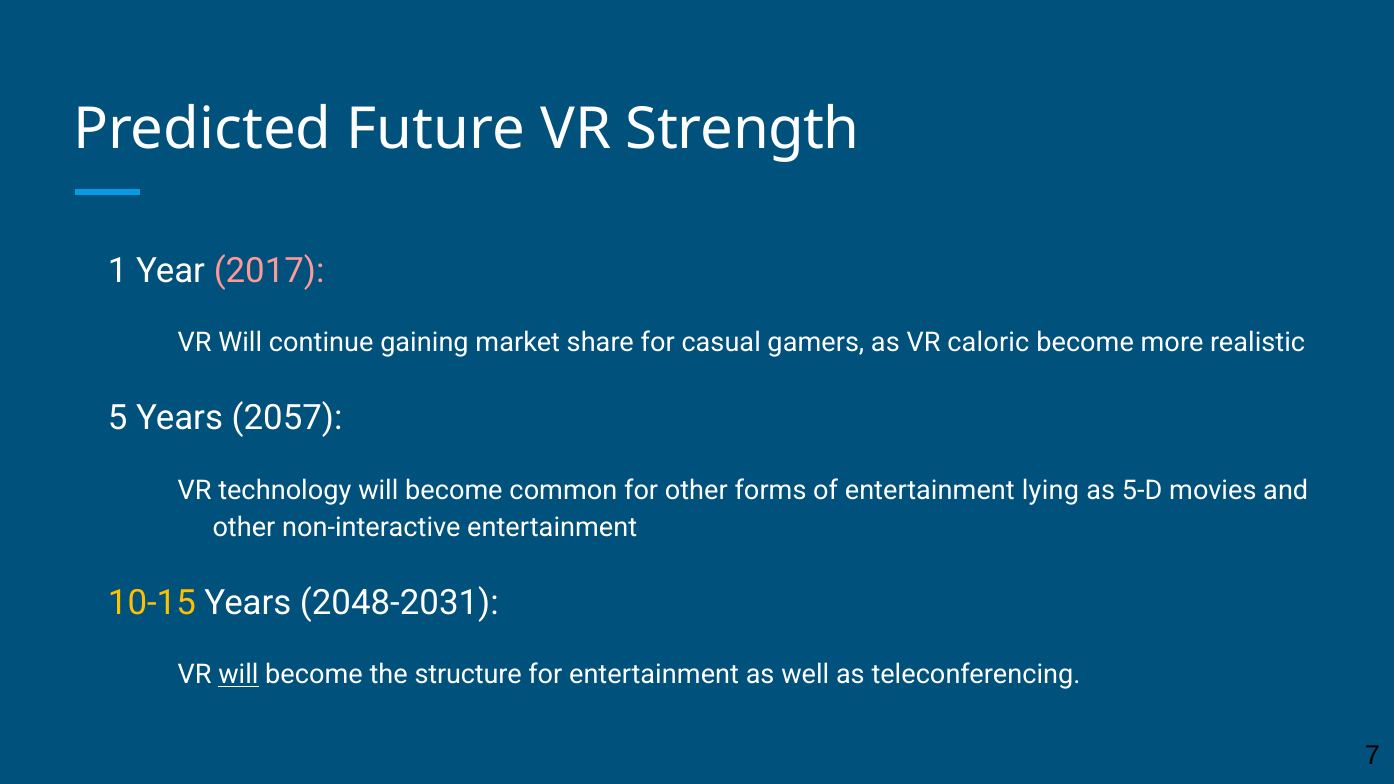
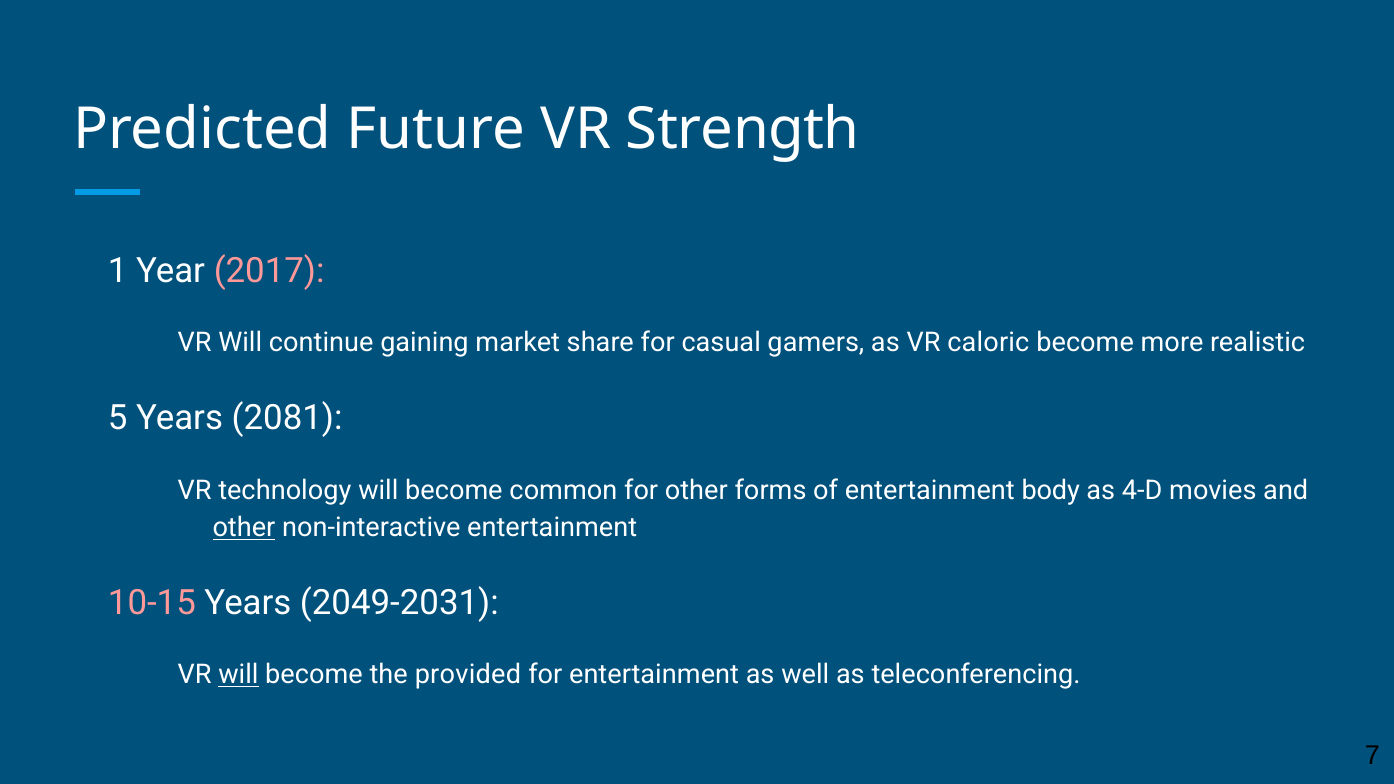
2057: 2057 -> 2081
lying: lying -> body
5-D: 5-D -> 4-D
other at (244, 528) underline: none -> present
10-15 colour: yellow -> pink
2048-2031: 2048-2031 -> 2049-2031
structure: structure -> provided
